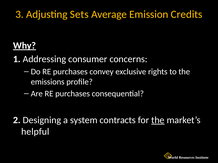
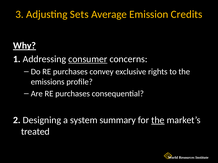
consumer underline: none -> present
contracts: contracts -> summary
helpful: helpful -> treated
